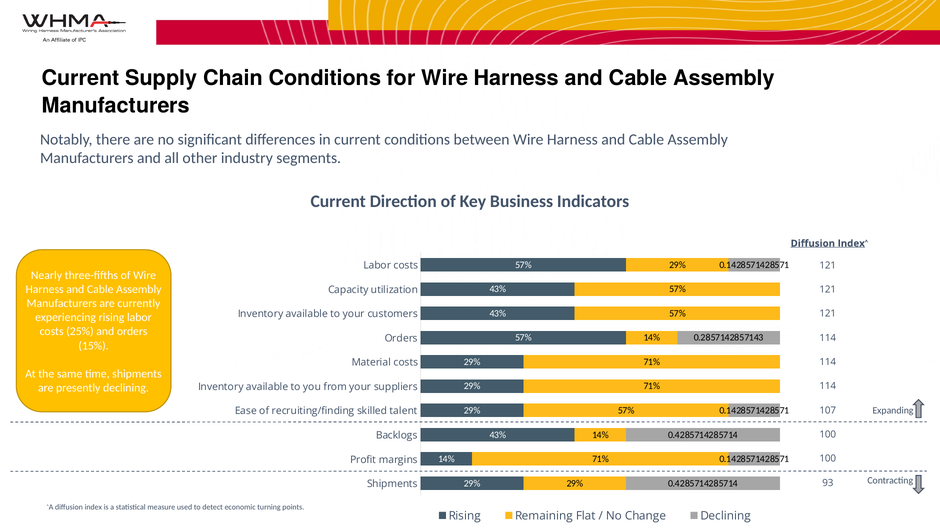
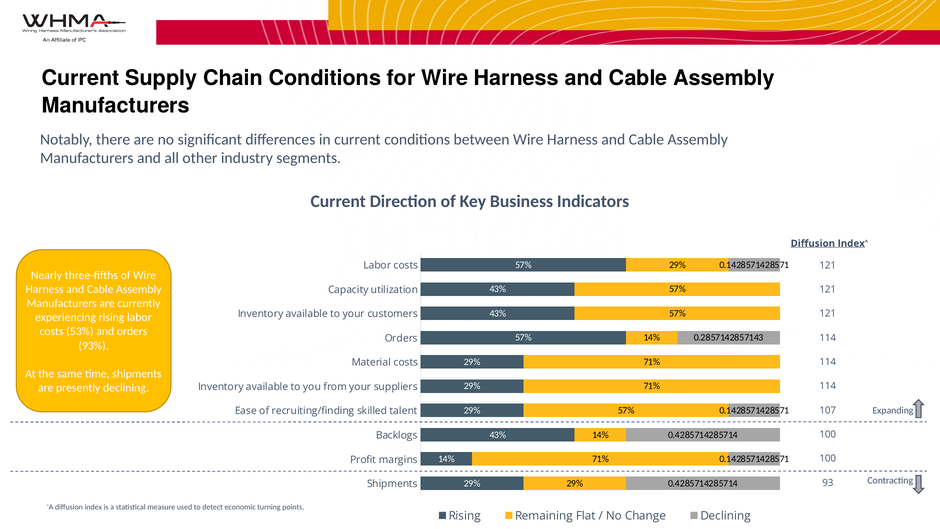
25%: 25% -> 53%
15%: 15% -> 93%
